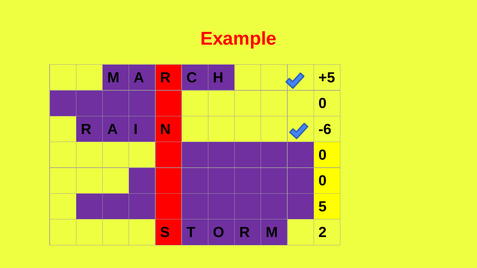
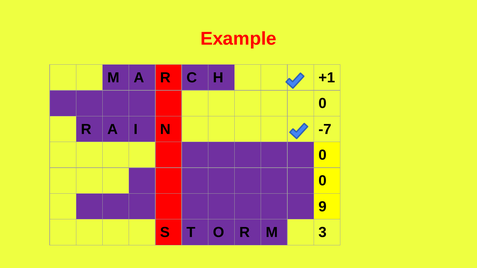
+5: +5 -> +1
-6: -6 -> -7
5: 5 -> 9
2: 2 -> 3
